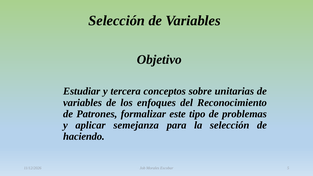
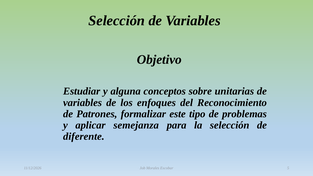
tercera: tercera -> alguna
haciendo: haciendo -> diferente
